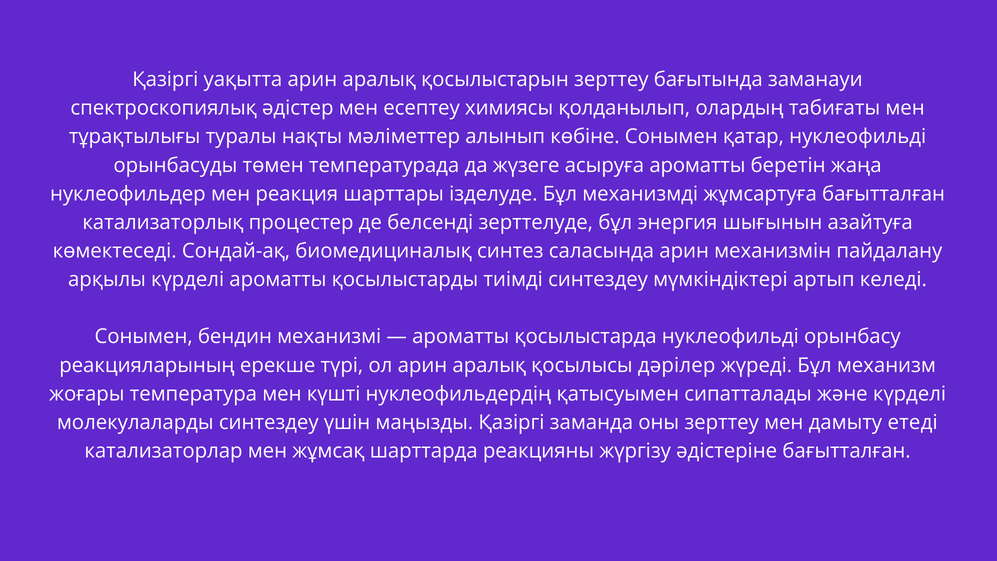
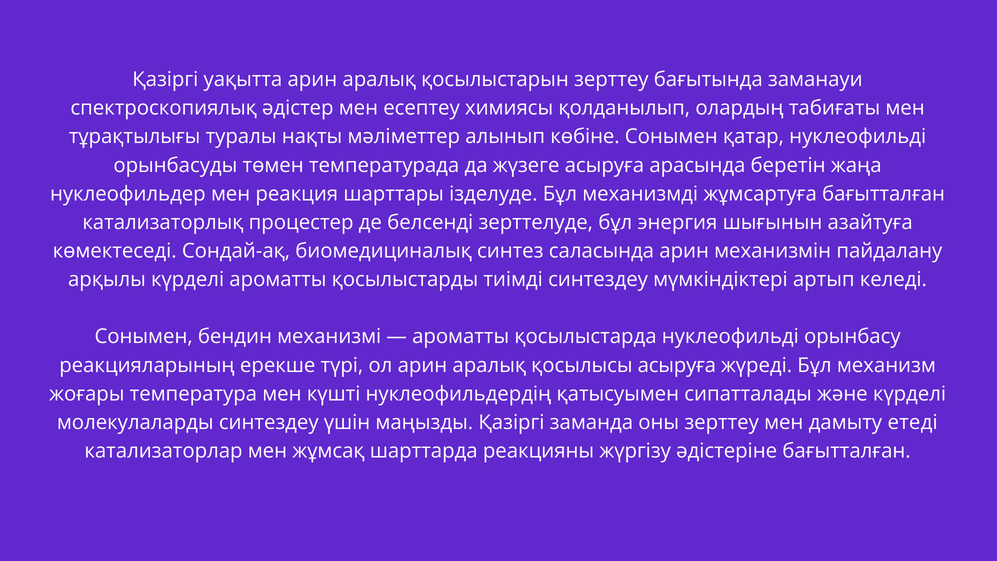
асыруға ароматты: ароматты -> арасында
қосылысы дәрілер: дәрілер -> асыруға
